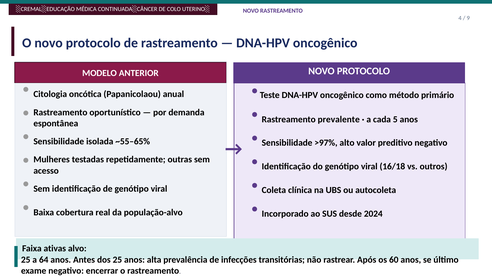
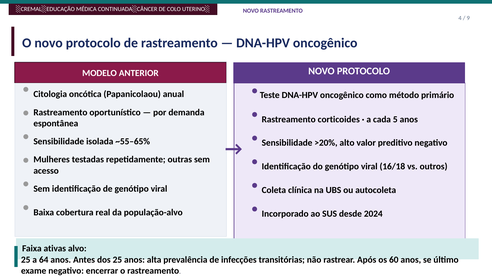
prevalente: prevalente -> corticoides
>97%: >97% -> >20%
